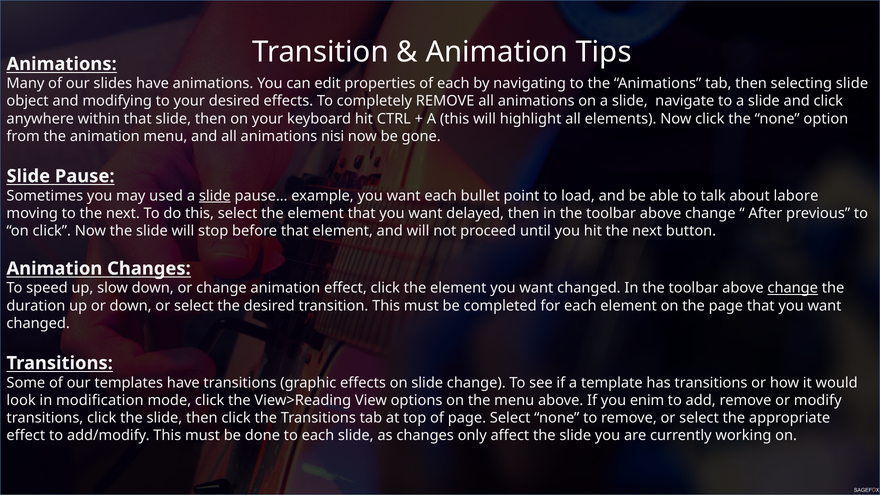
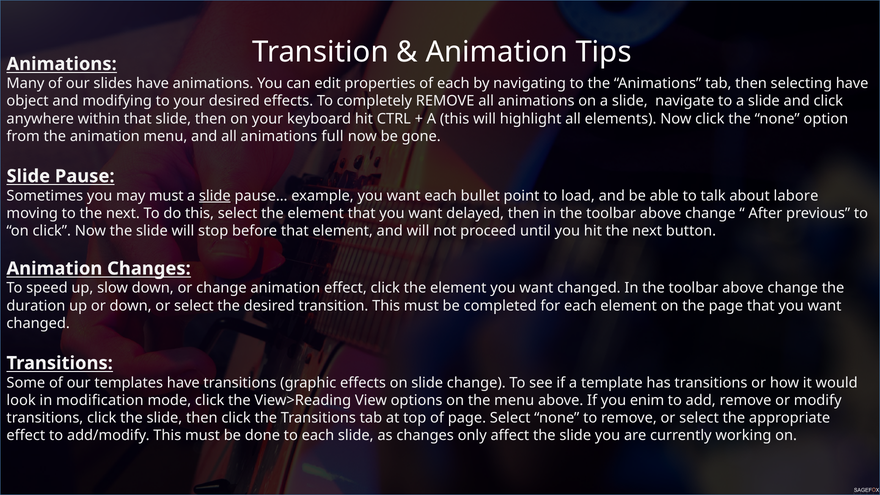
selecting slide: slide -> have
nisi: nisi -> full
may used: used -> must
change at (793, 288) underline: present -> none
